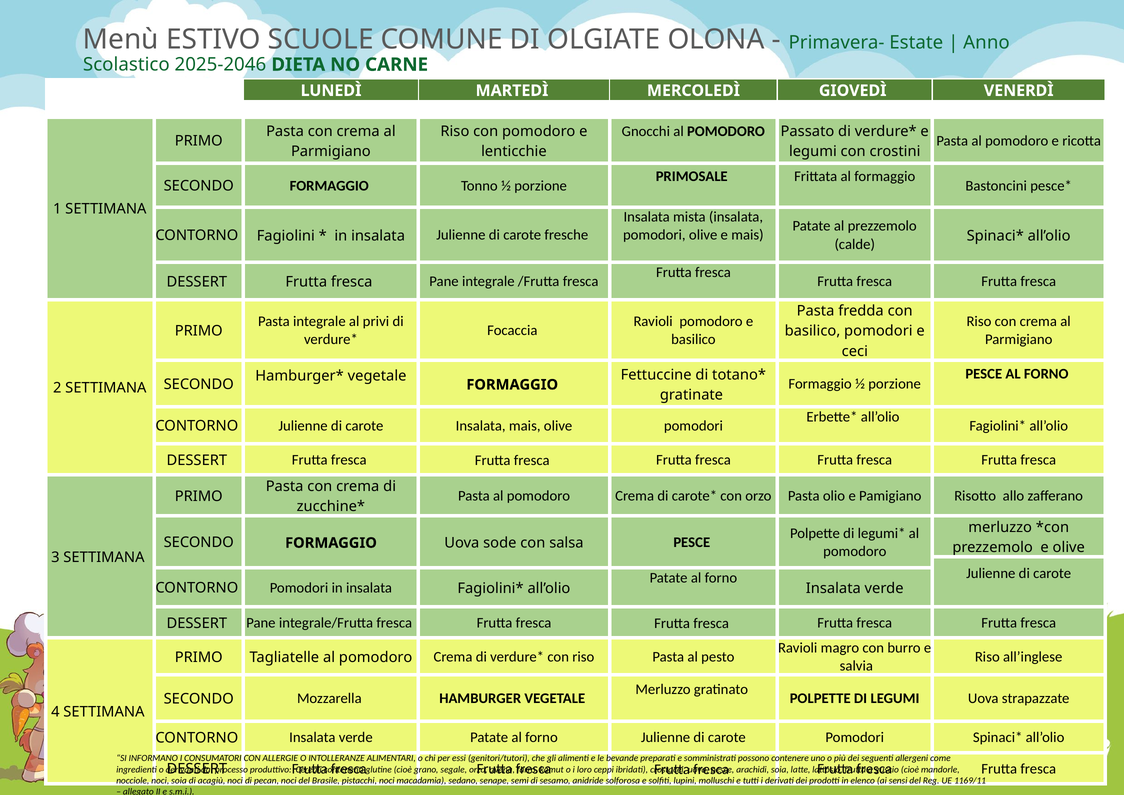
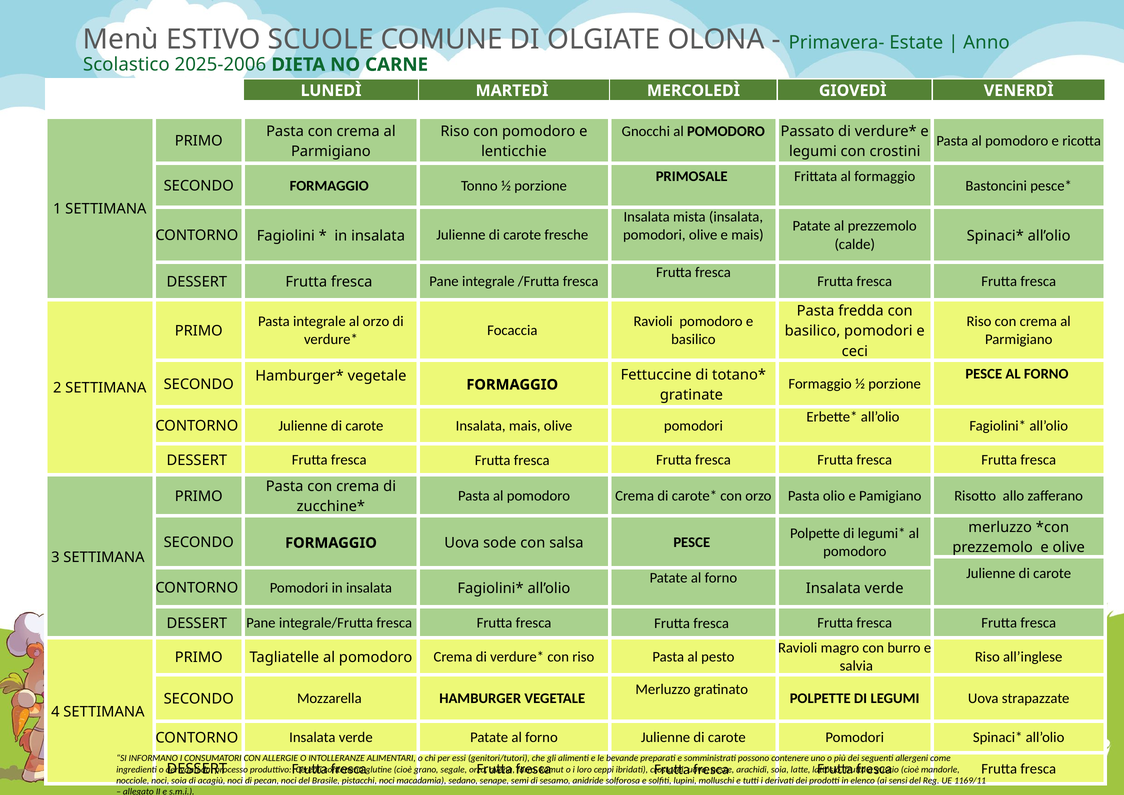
2025-2046: 2025-2046 -> 2025-2006
al privi: privi -> orzo
